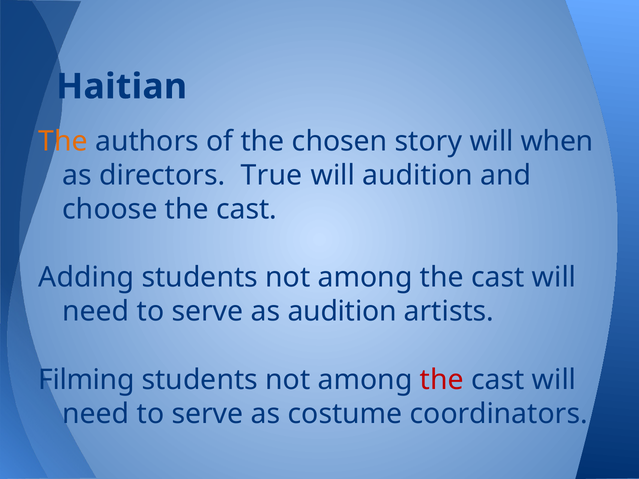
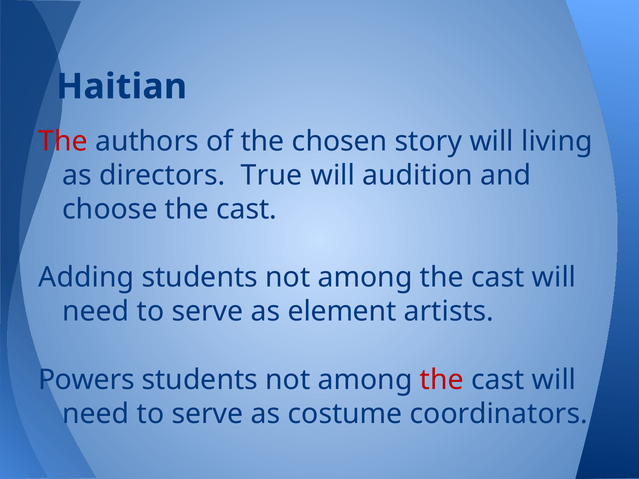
The at (63, 141) colour: orange -> red
when: when -> living
as audition: audition -> element
Filming: Filming -> Powers
